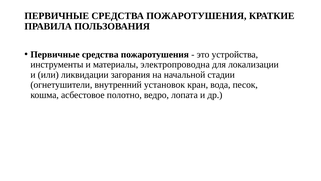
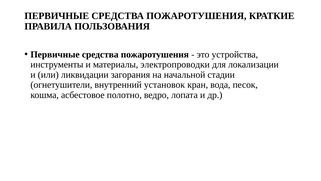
электропроводна: электропроводна -> электропроводки
